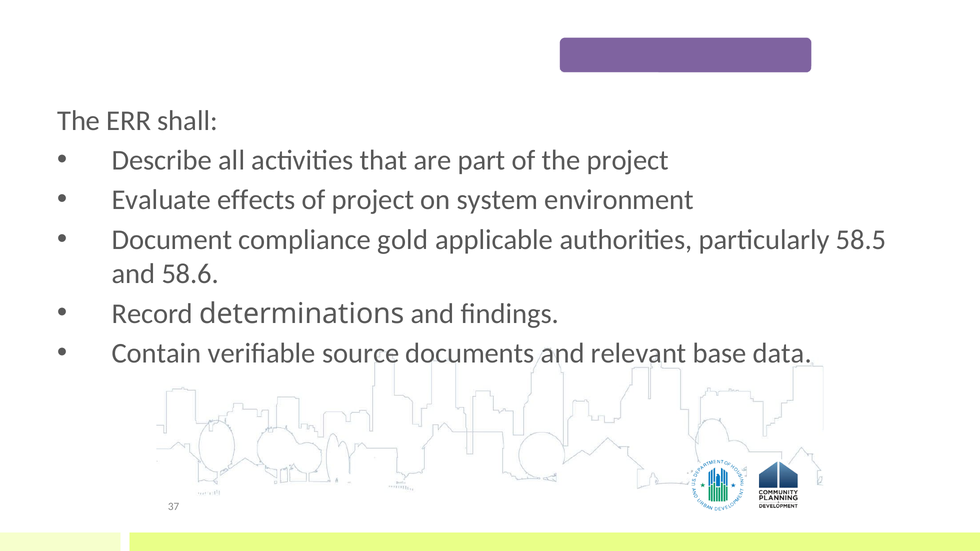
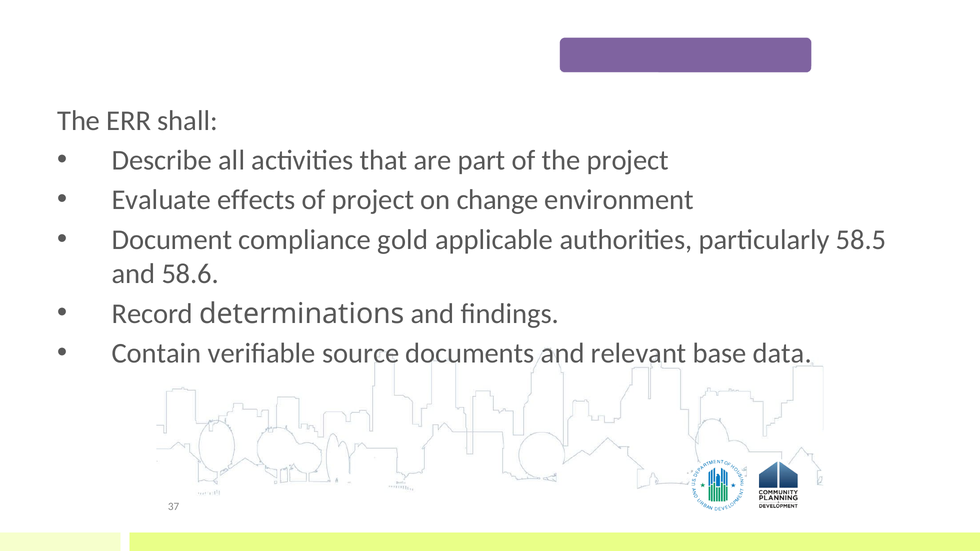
system: system -> change
